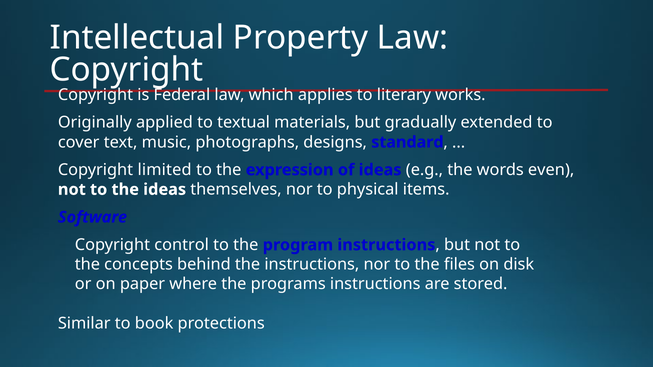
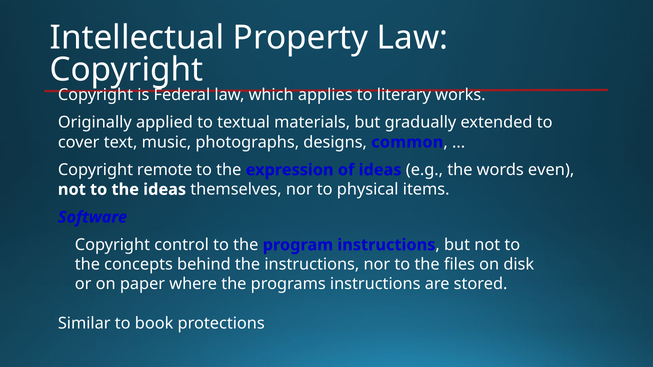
standard: standard -> common
limited: limited -> remote
